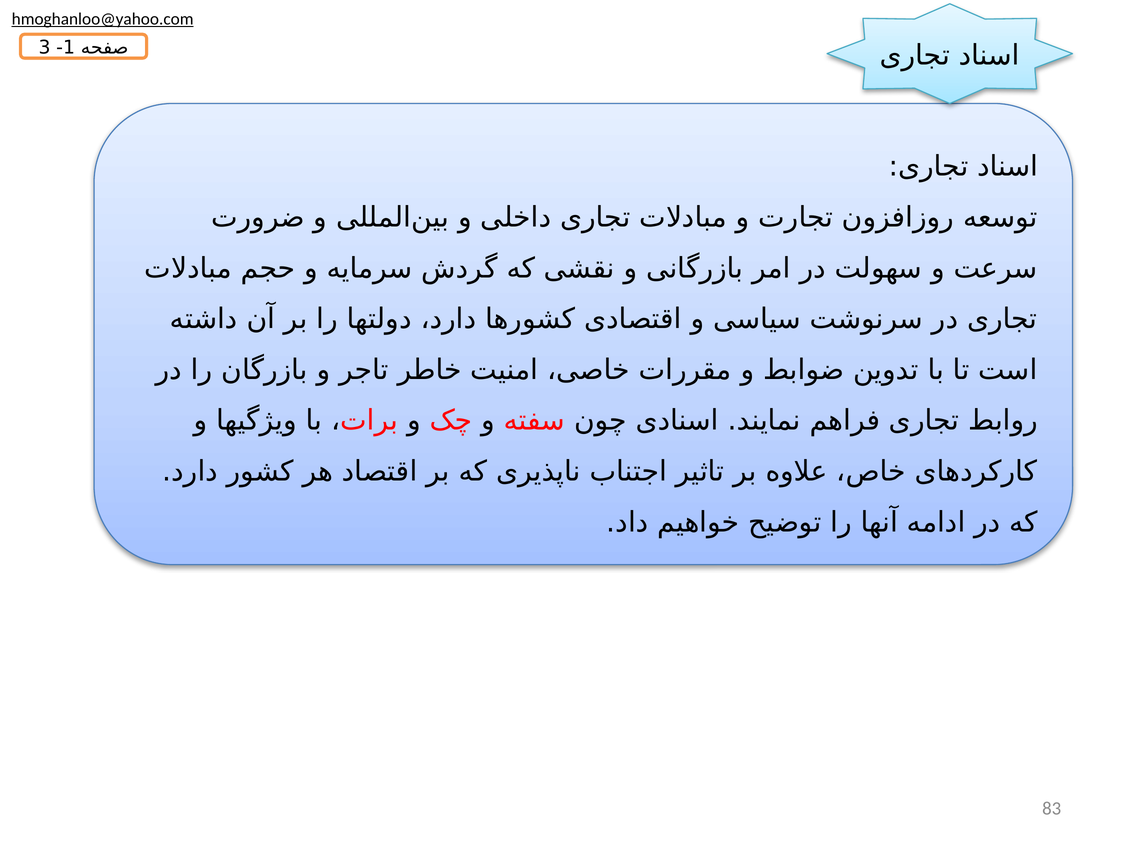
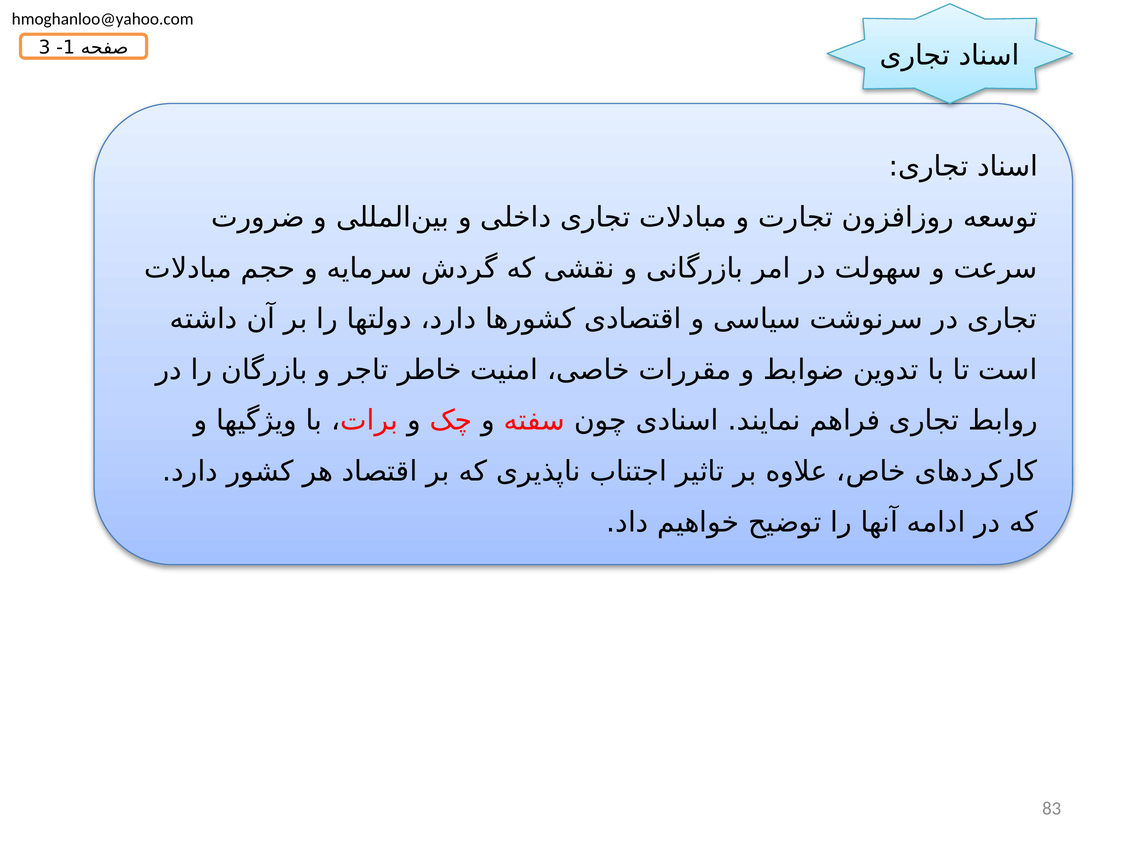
hmoghanloo@yahoo.com underline: present -> none
